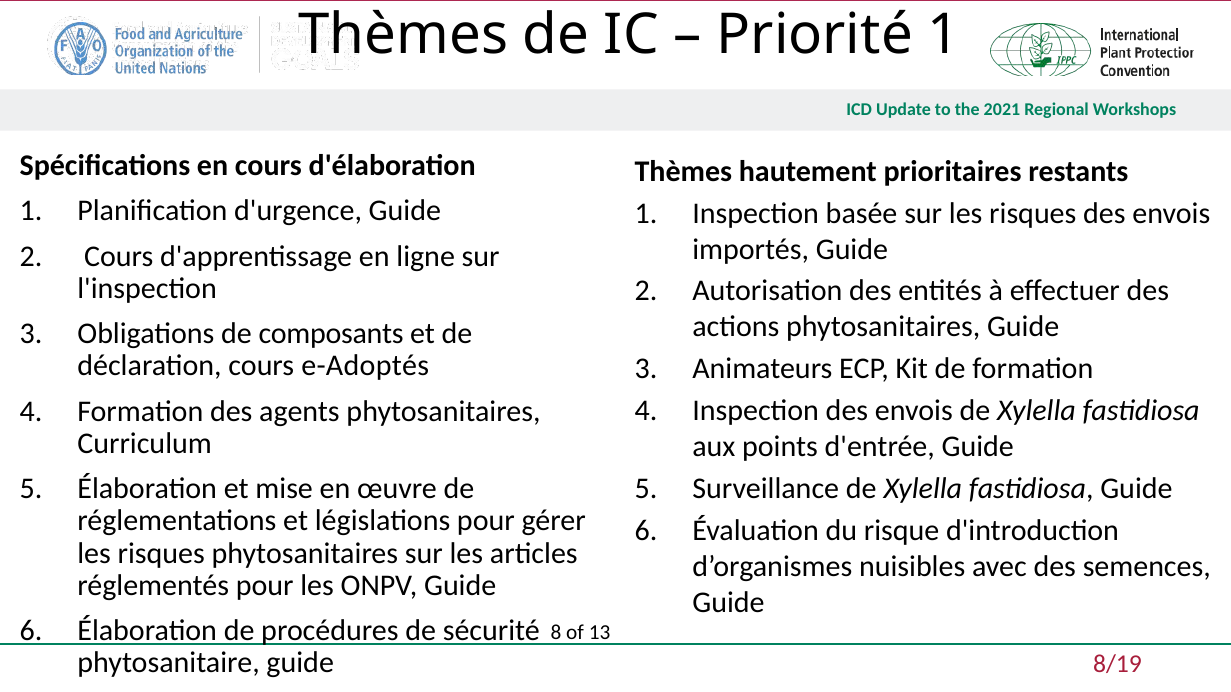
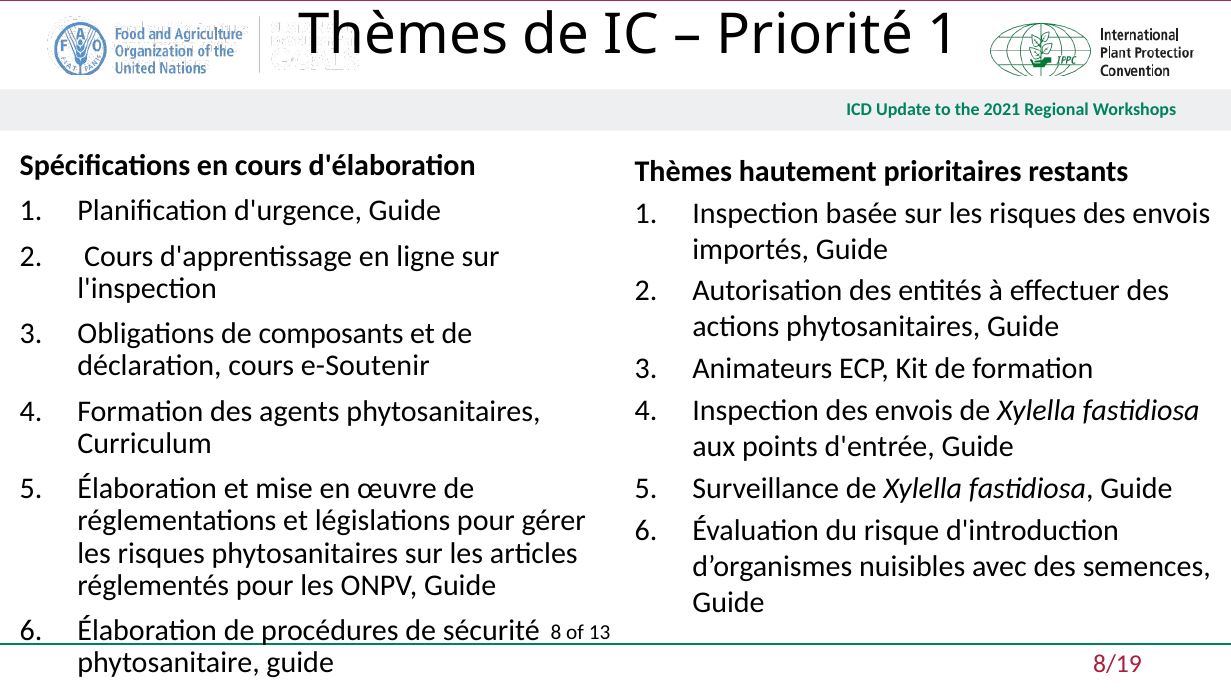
e-Adoptés: e-Adoptés -> e-Soutenir
